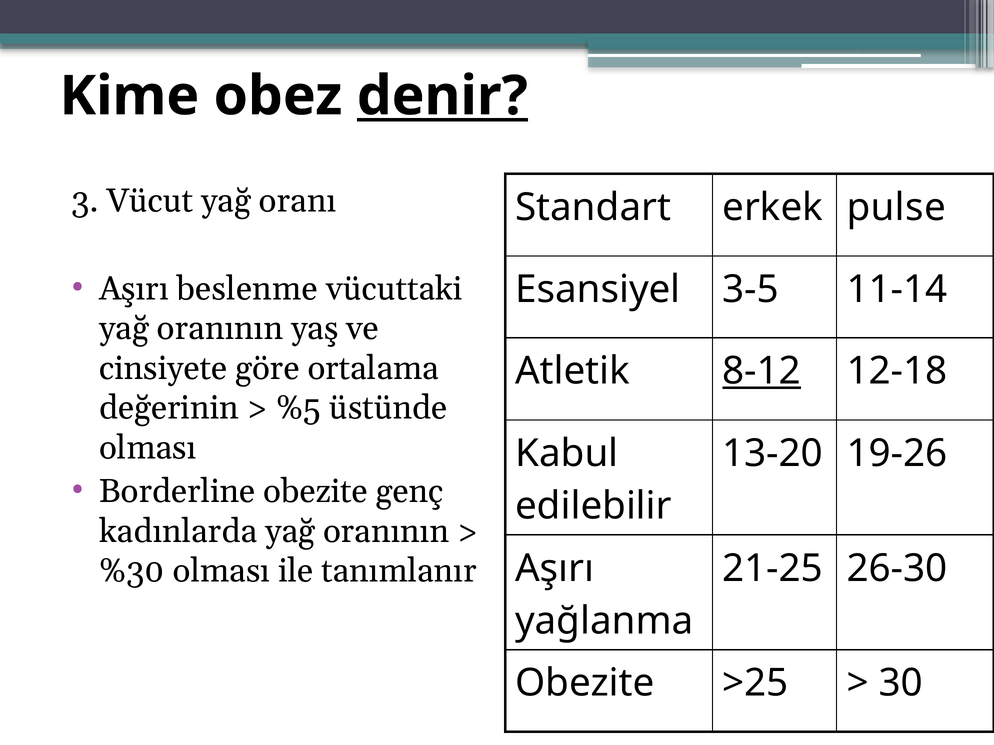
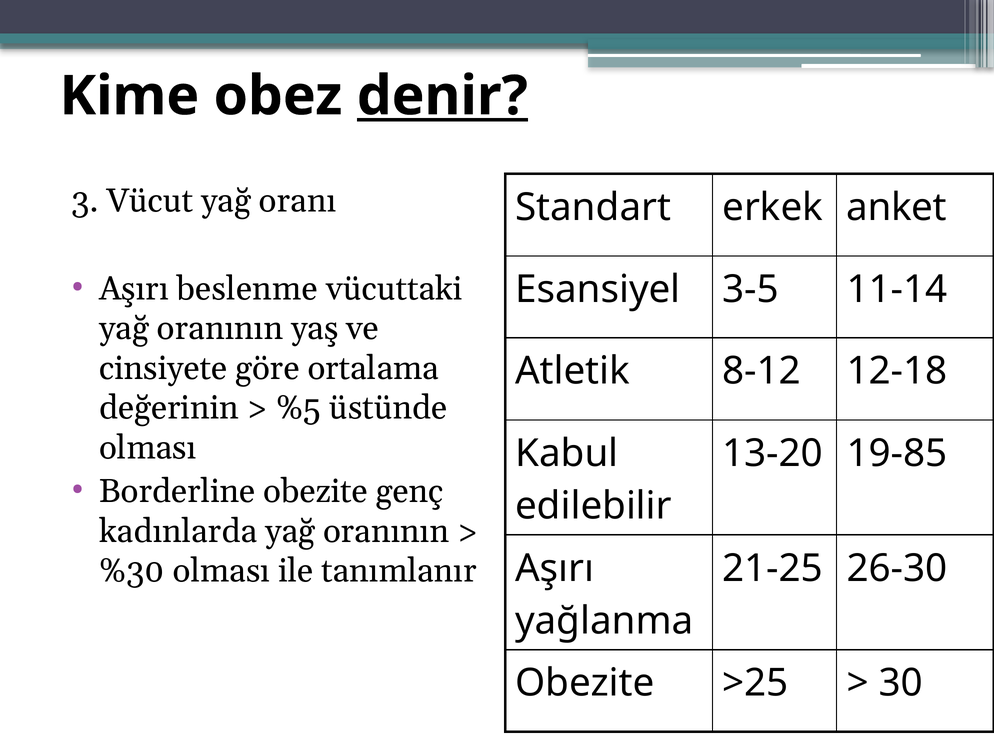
pulse: pulse -> anket
8-12 underline: present -> none
19-26: 19-26 -> 19-85
